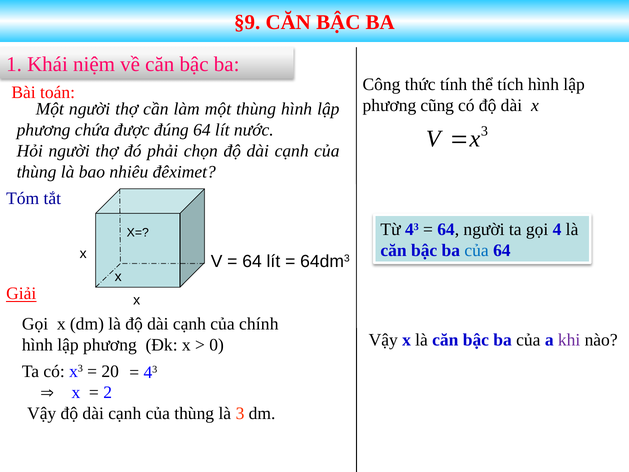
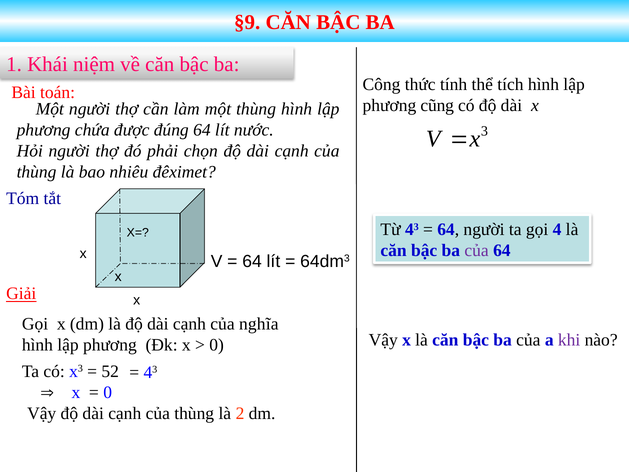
của at (477, 250) colour: blue -> purple
chính: chính -> nghĩa
20: 20 -> 52
2 at (108, 392): 2 -> 0
là 3: 3 -> 2
